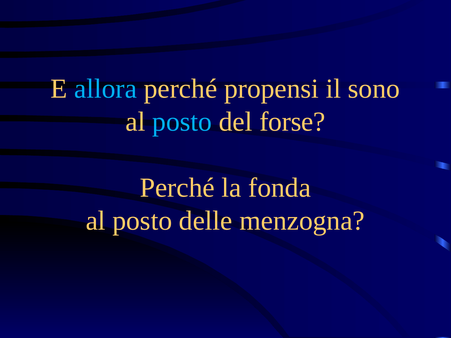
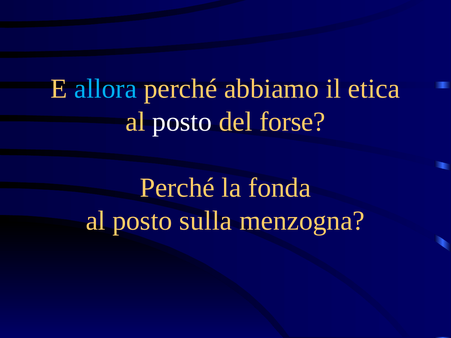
propensi: propensi -> abbiamo
sono: sono -> etica
posto at (182, 122) colour: light blue -> white
delle: delle -> sulla
